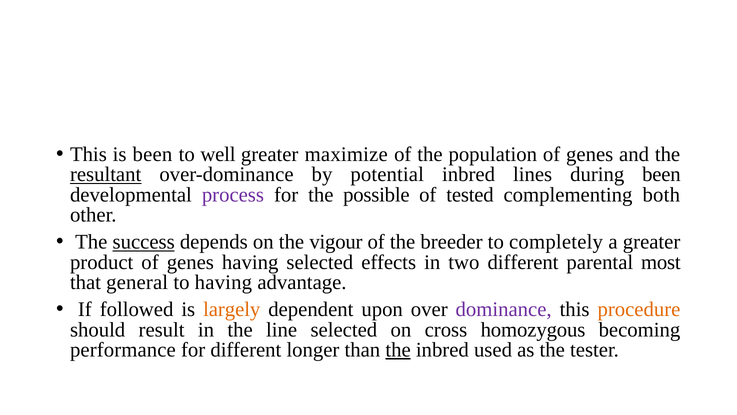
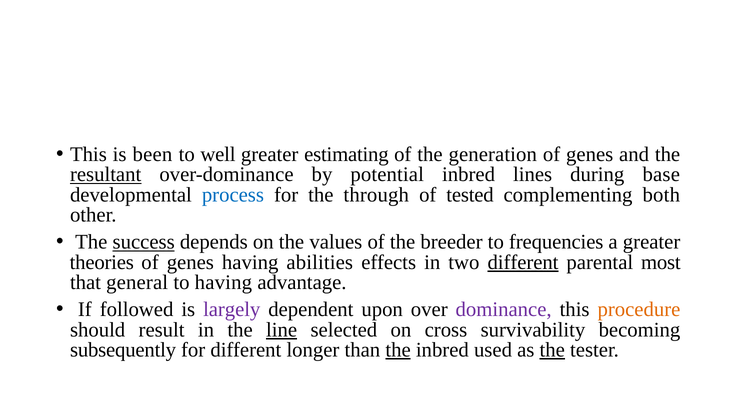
maximize: maximize -> estimating
population: population -> generation
during been: been -> base
process colour: purple -> blue
possible: possible -> through
vigour: vigour -> values
completely: completely -> frequencies
product: product -> theories
having selected: selected -> abilities
different at (523, 262) underline: none -> present
largely colour: orange -> purple
line underline: none -> present
homozygous: homozygous -> survivability
performance: performance -> subsequently
the at (552, 350) underline: none -> present
